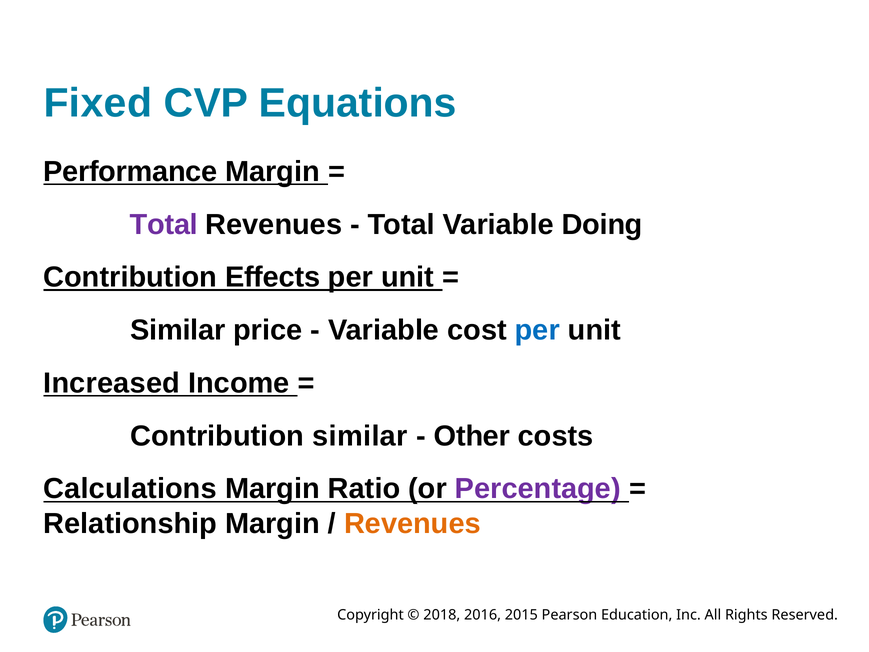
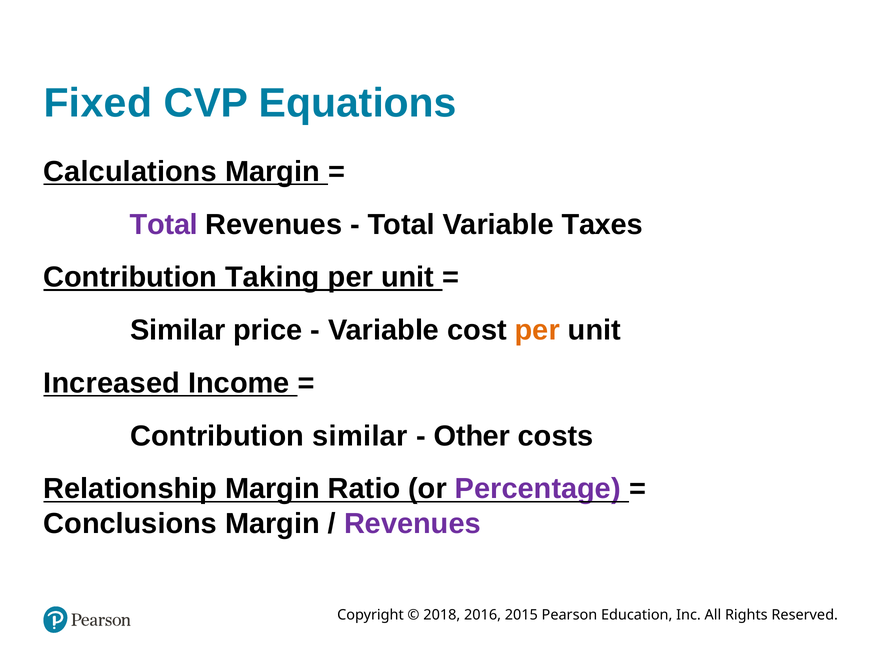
Performance: Performance -> Calculations
Doing: Doing -> Taxes
Effects: Effects -> Taking
per at (537, 330) colour: blue -> orange
Calculations: Calculations -> Relationship
Relationship: Relationship -> Conclusions
Revenues at (412, 523) colour: orange -> purple
